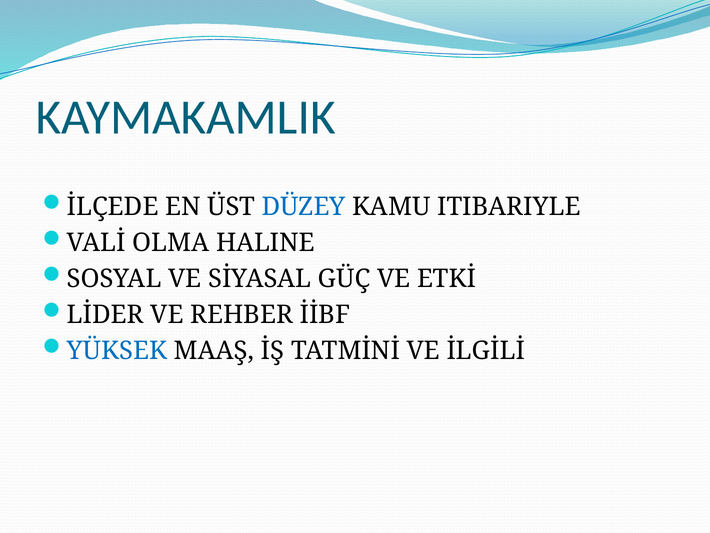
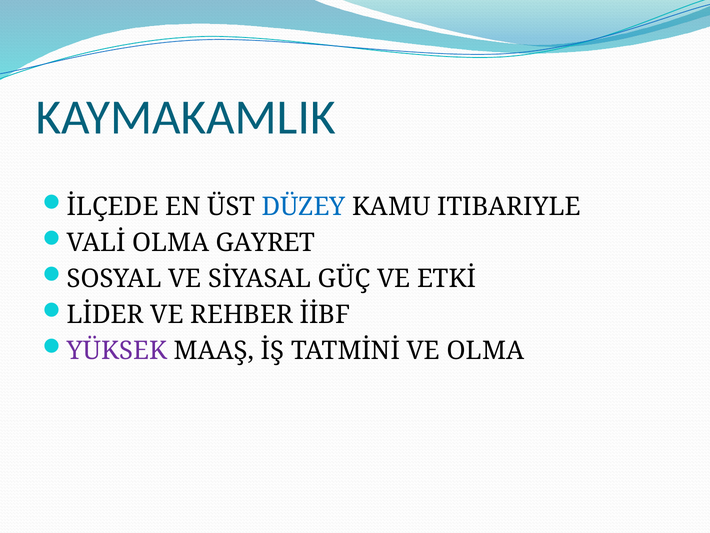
HALINE: HALINE -> GAYRET
YÜKSEK colour: blue -> purple
VE İLGİLİ: İLGİLİ -> OLMA
